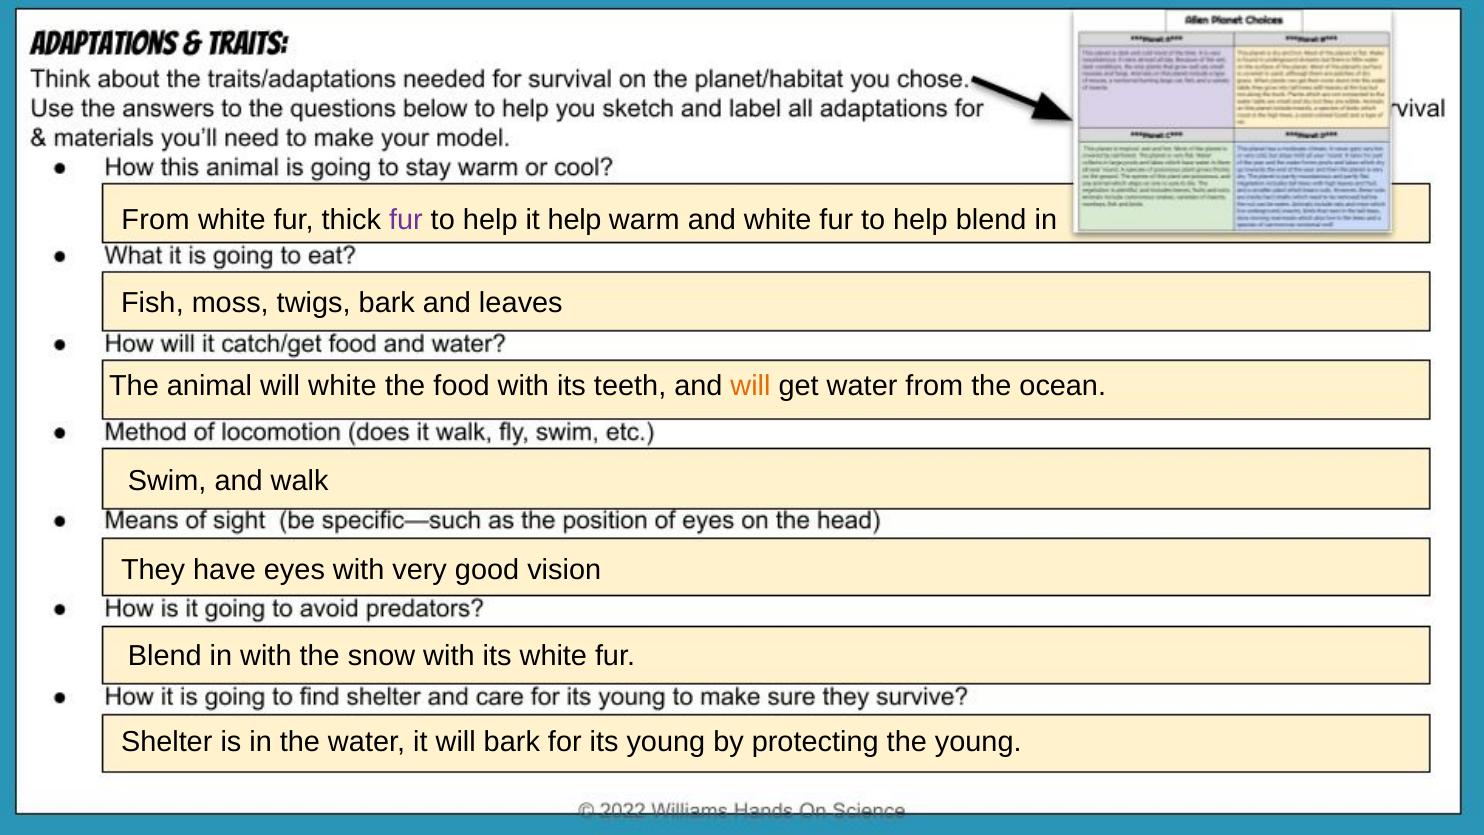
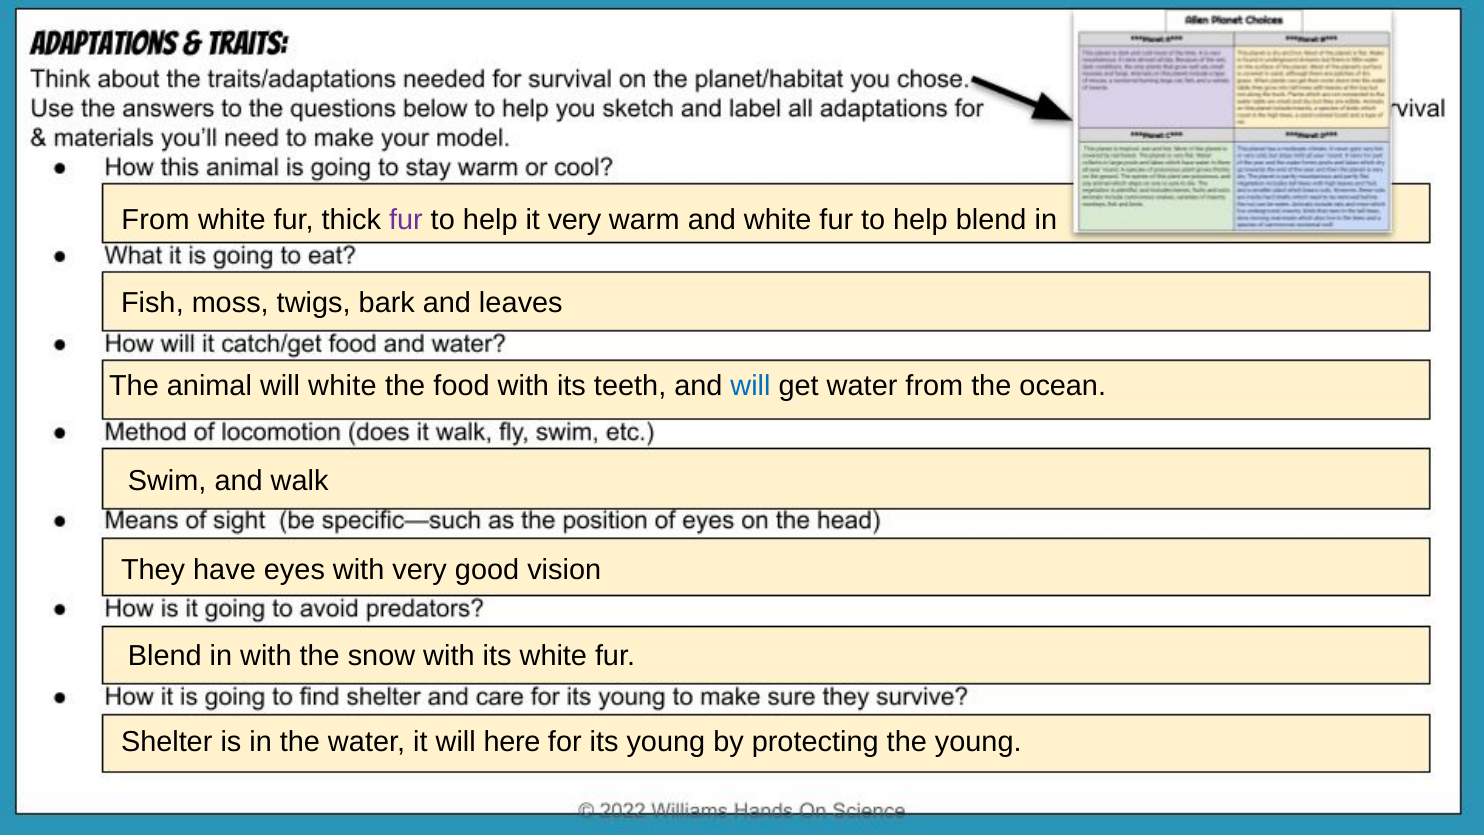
it help: help -> very
will at (750, 386) colour: orange -> blue
will bark: bark -> here
